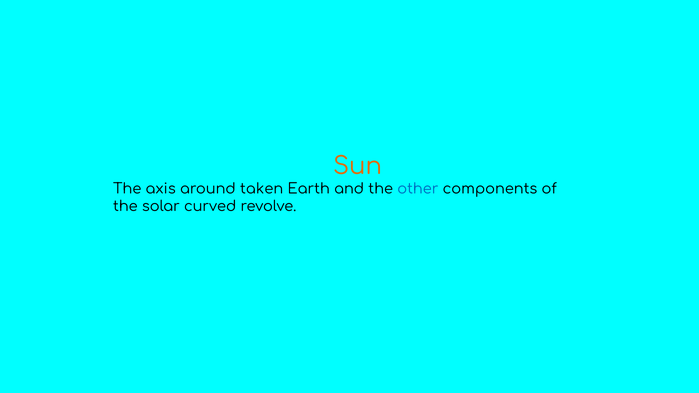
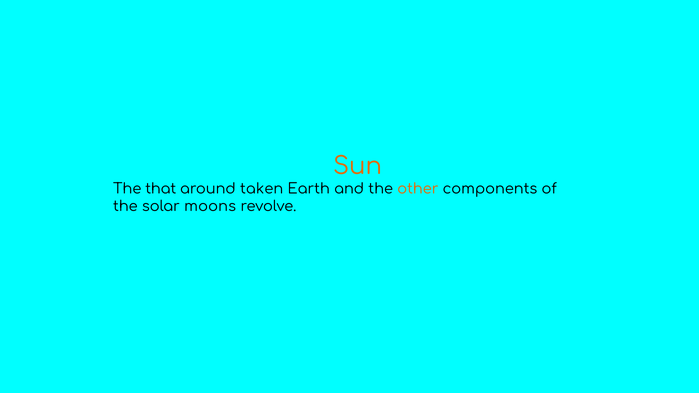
axis: axis -> that
other colour: blue -> orange
curved: curved -> moons
